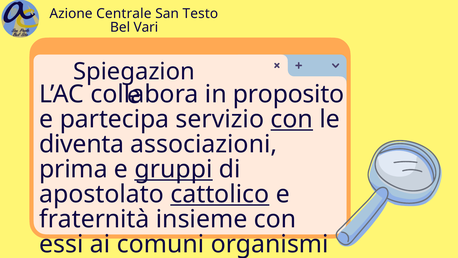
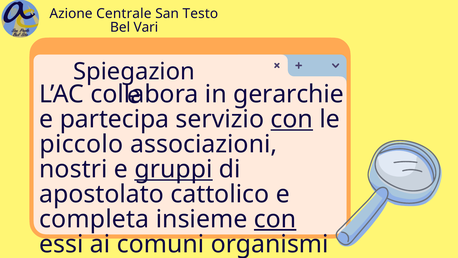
proposito: proposito -> gerarchie
diventa: diventa -> piccolo
prima: prima -> nostri
cattolico underline: present -> none
fraternità: fraternità -> completa
con at (275, 219) underline: none -> present
